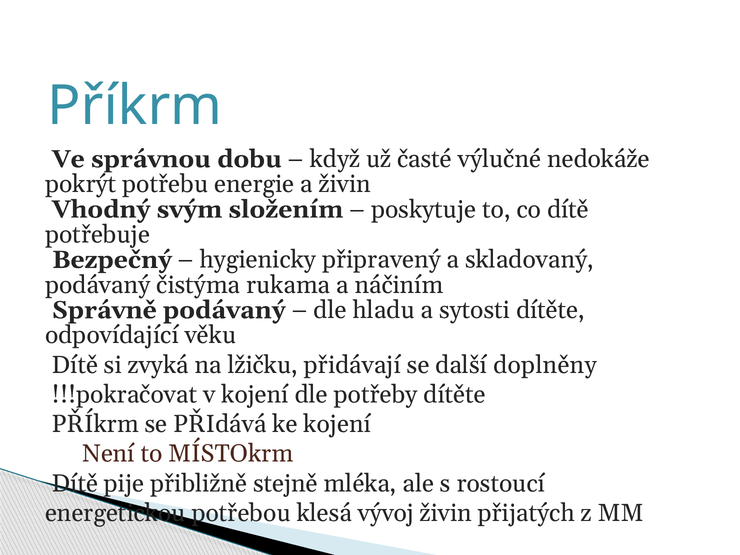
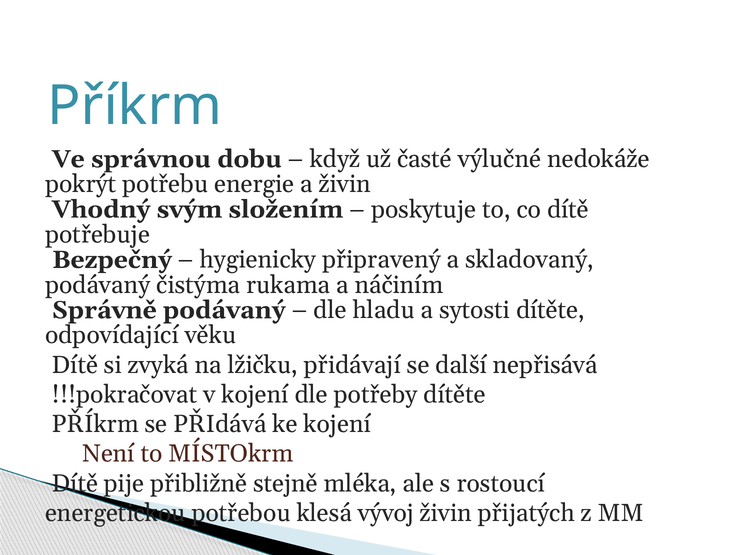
doplněny: doplněny -> nepřisává
